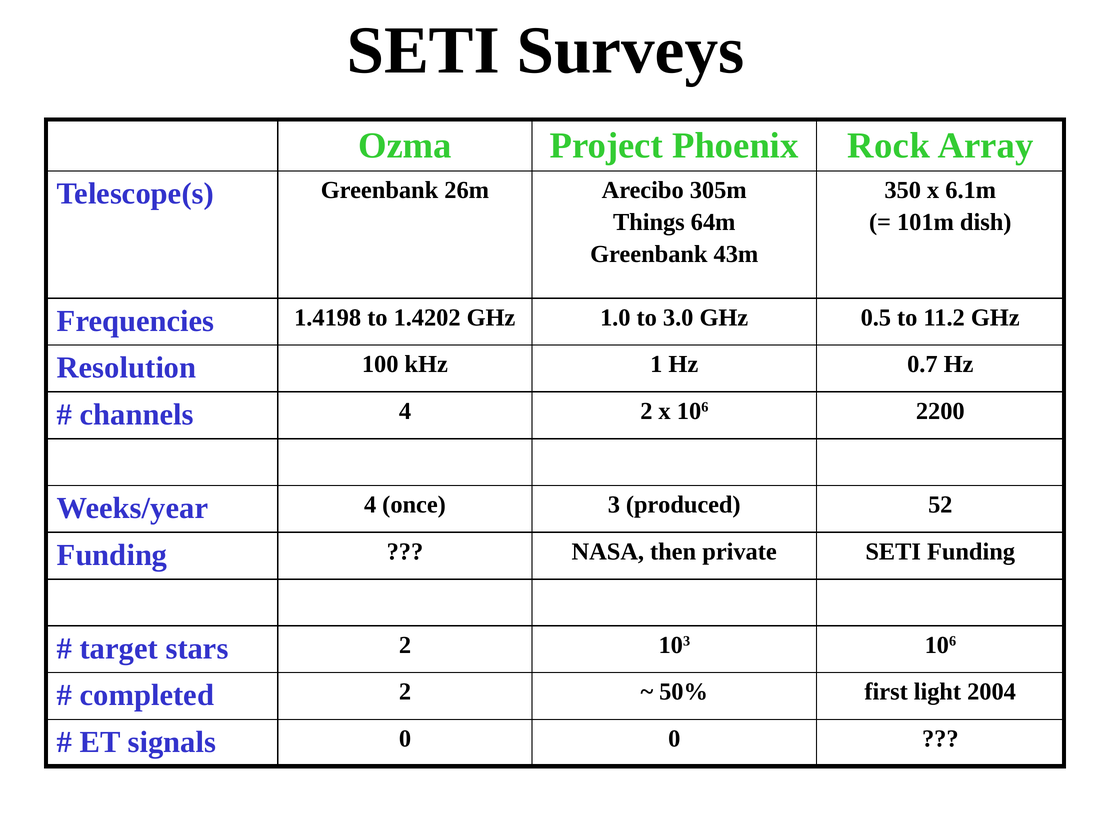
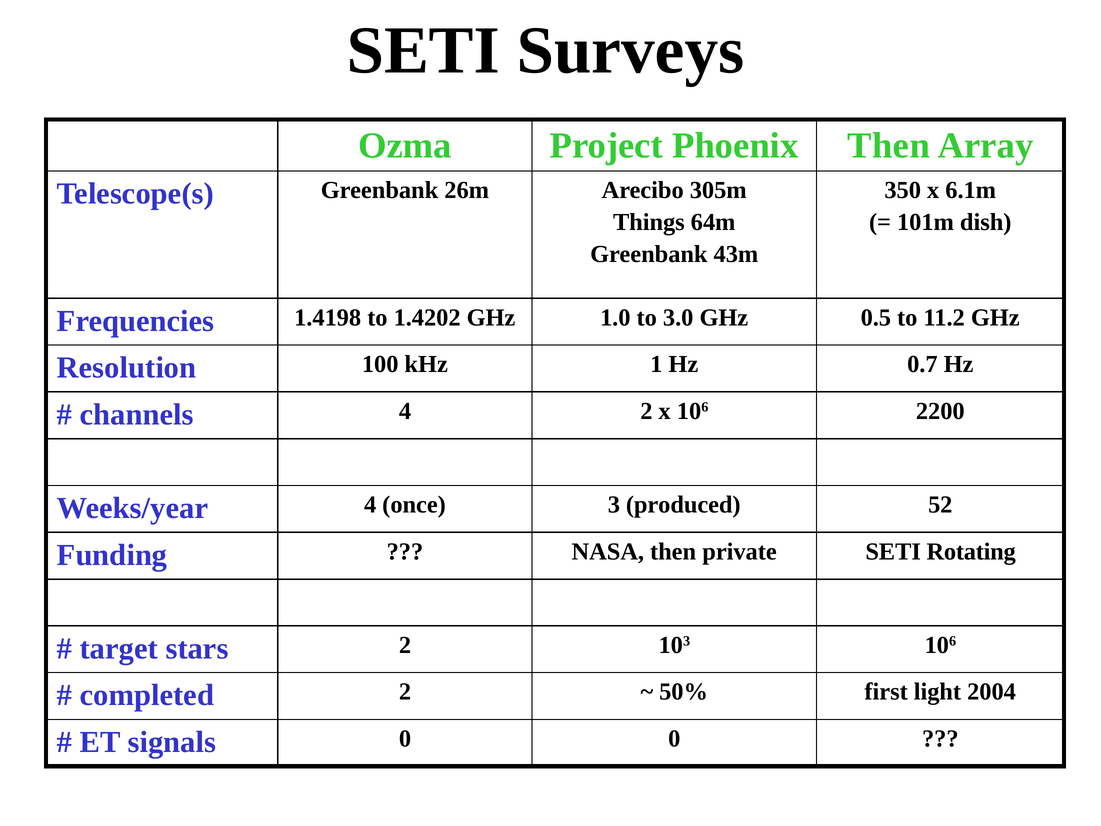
Phoenix Rock: Rock -> Then
SETI Funding: Funding -> Rotating
